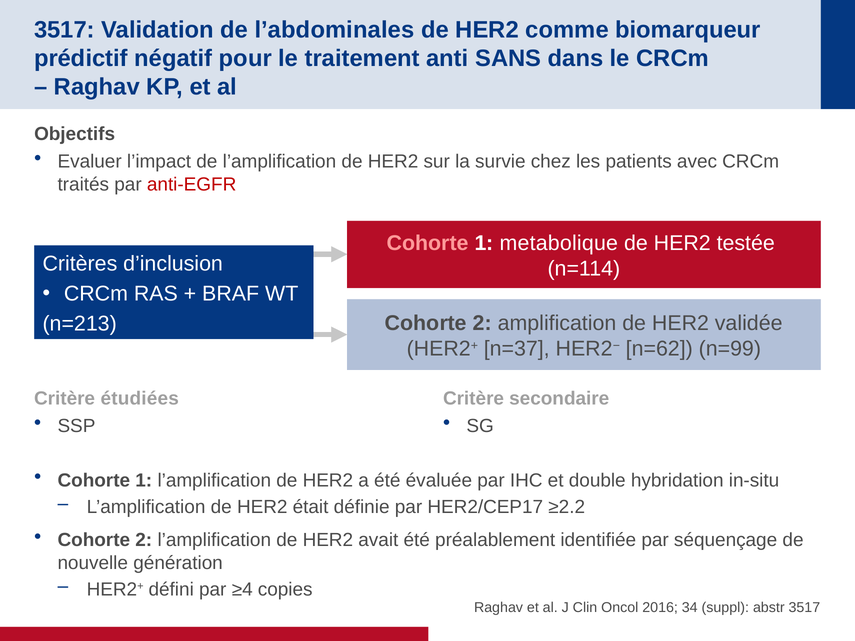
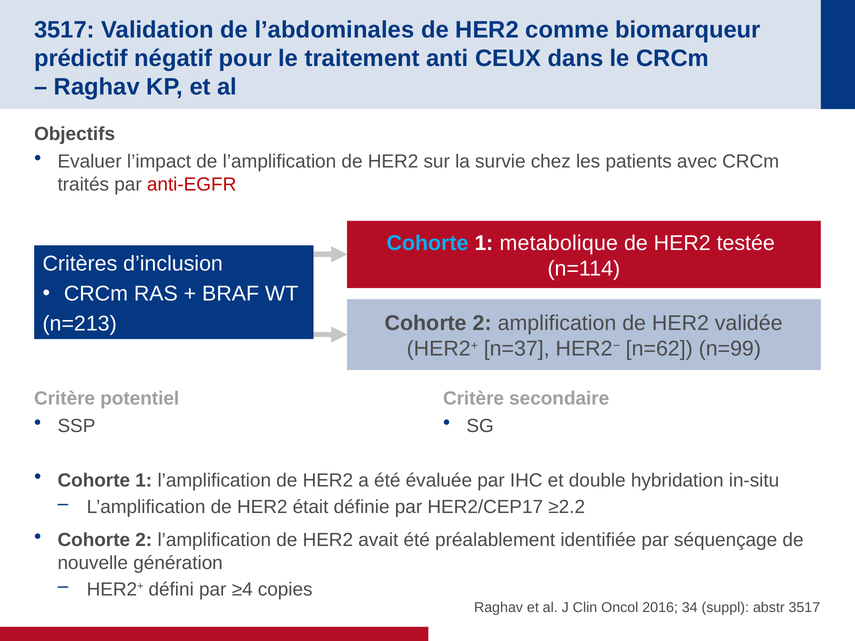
SANS: SANS -> CEUX
Cohorte at (428, 243) colour: pink -> light blue
étudiées: étudiées -> potentiel
